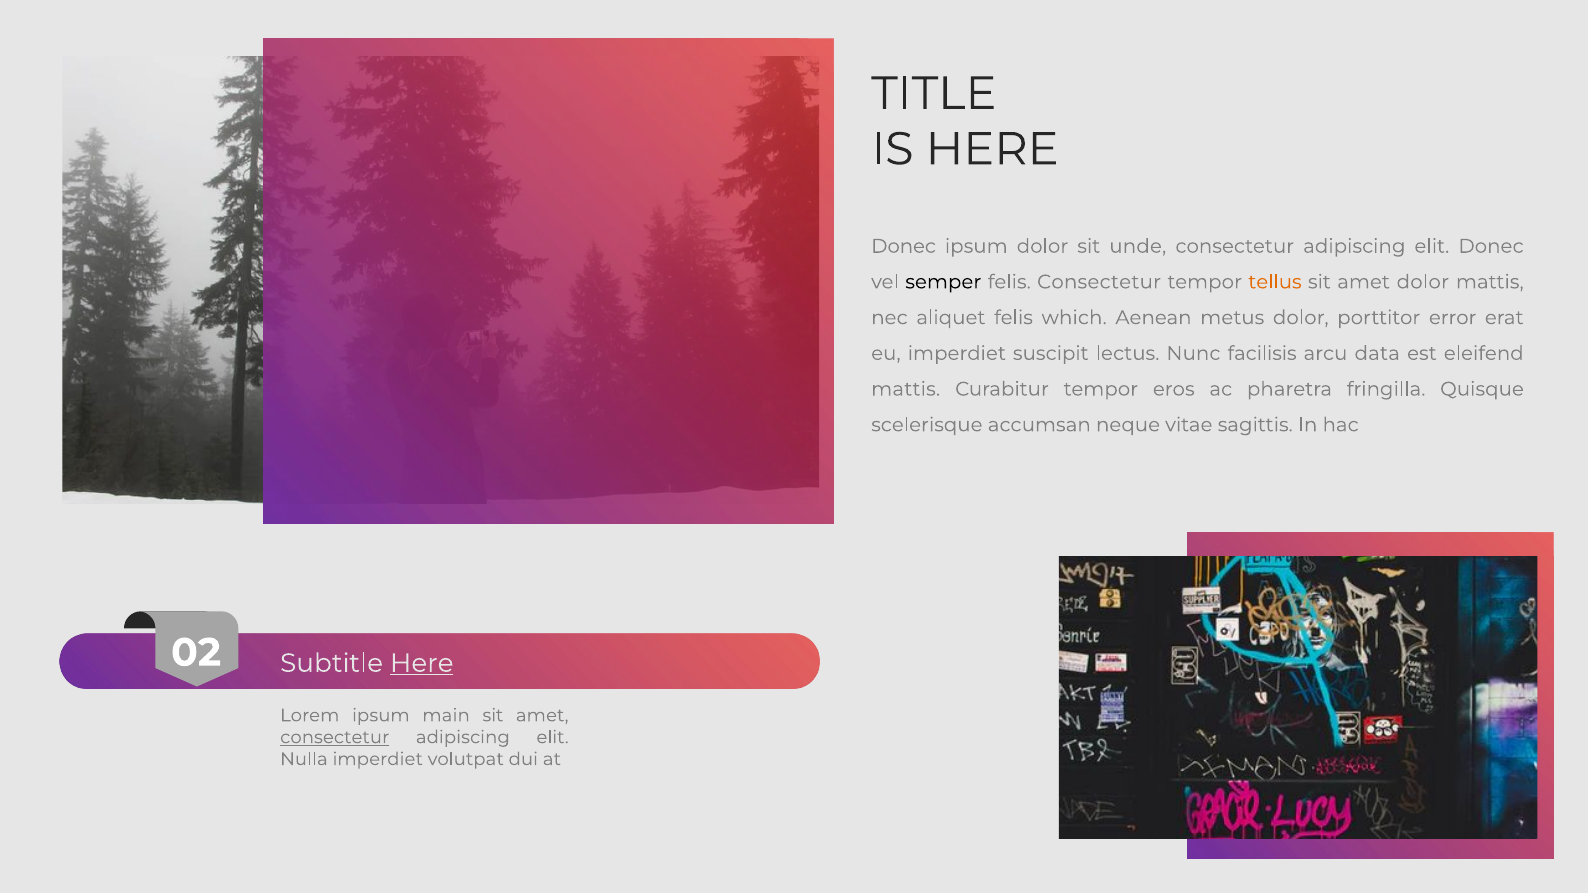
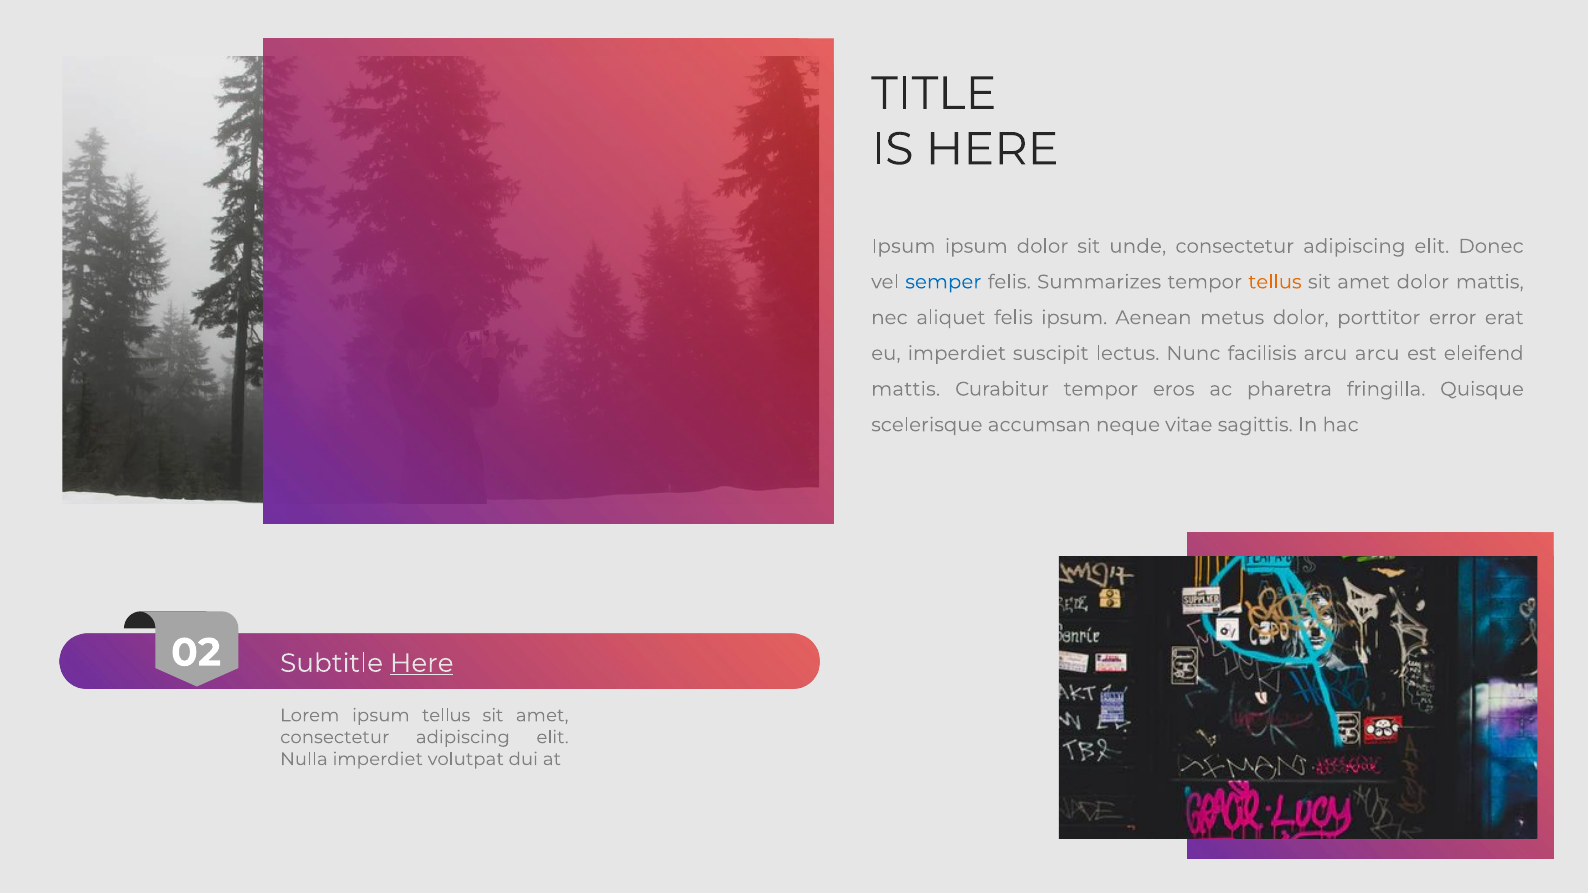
Donec at (904, 246): Donec -> Ipsum
semper colour: black -> blue
felis Consectetur: Consectetur -> Summarizes
felis which: which -> ipsum
arcu data: data -> arcu
ipsum main: main -> tellus
consectetur at (335, 737) underline: present -> none
